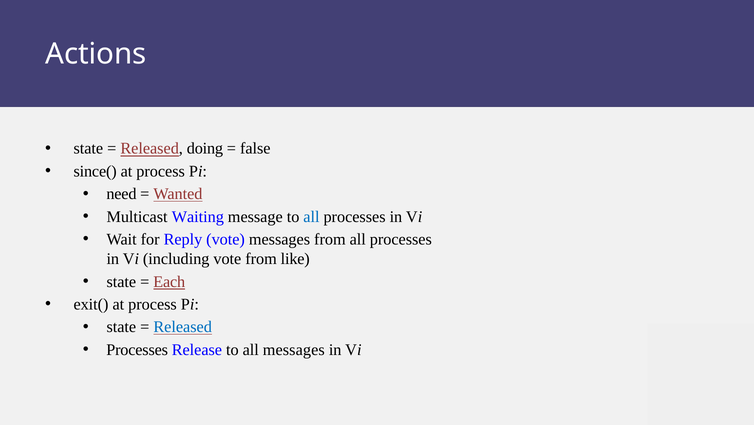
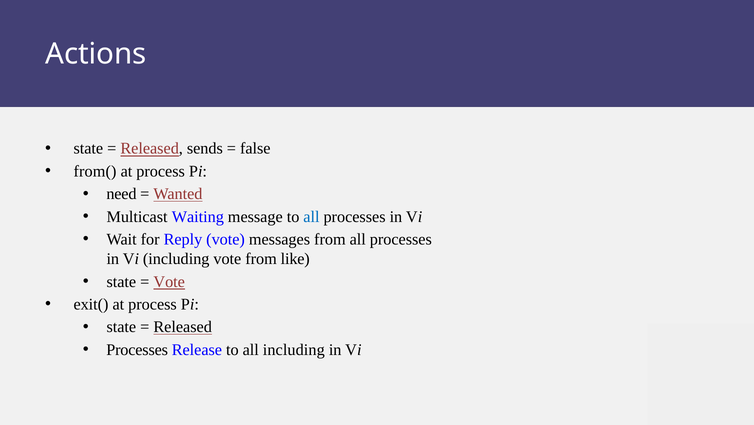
doing: doing -> sends
since(: since( -> from(
Each at (169, 282): Each -> Vote
Released at (183, 327) colour: blue -> black
all messages: messages -> including
